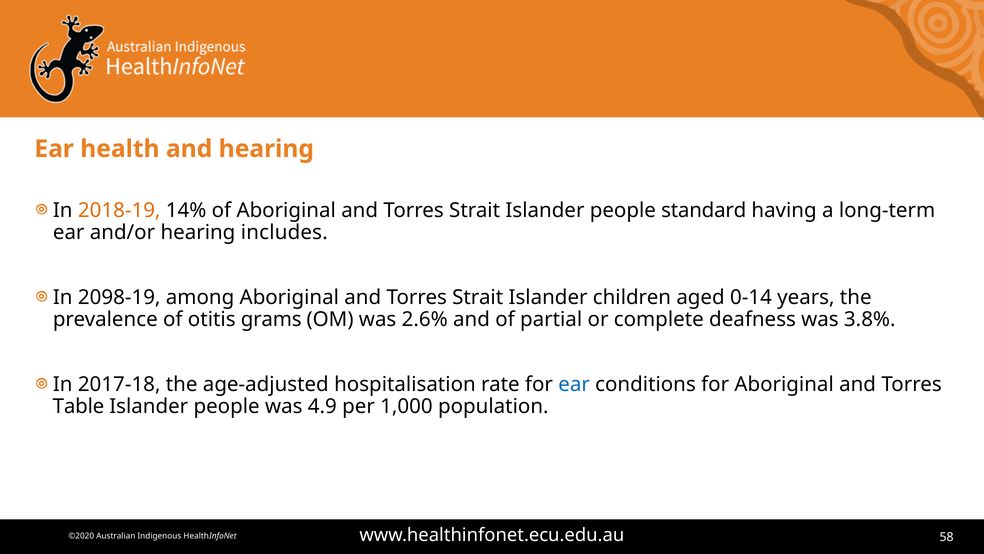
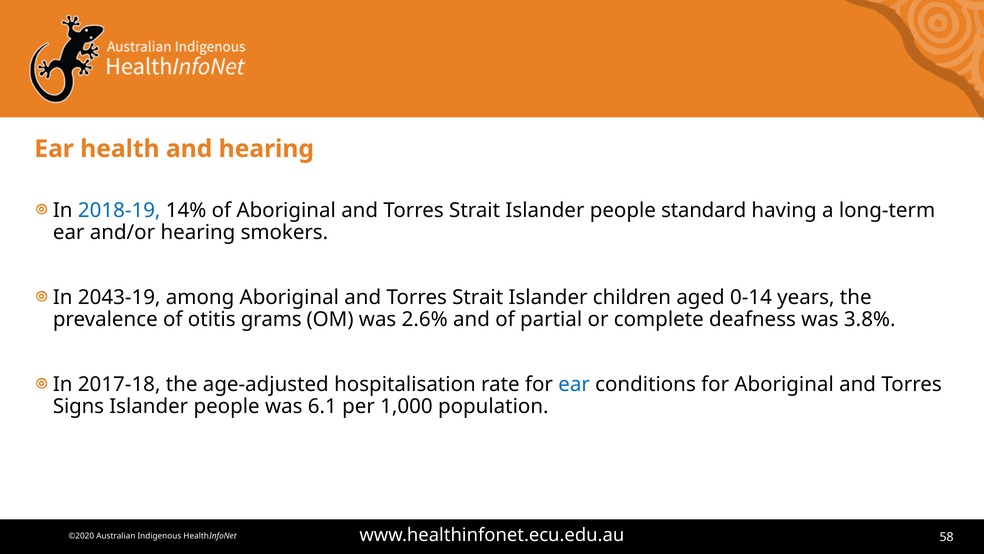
2018-19 colour: orange -> blue
includes: includes -> smokers
2098-19: 2098-19 -> 2043-19
Table: Table -> Signs
4.9: 4.9 -> 6.1
